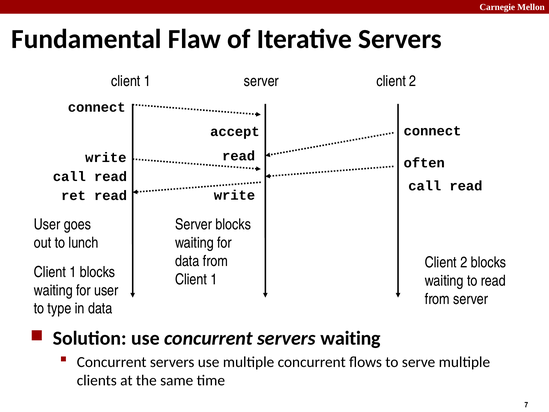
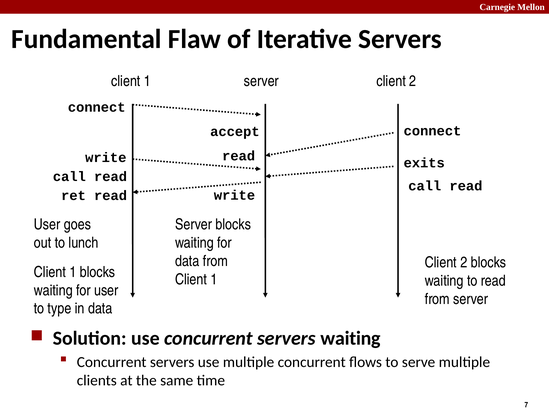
often: often -> exits
